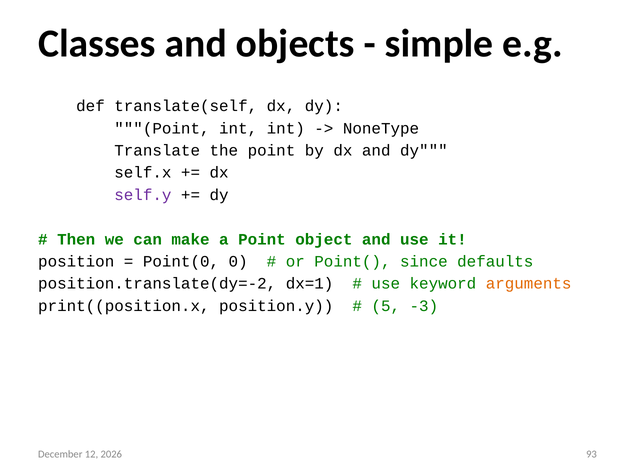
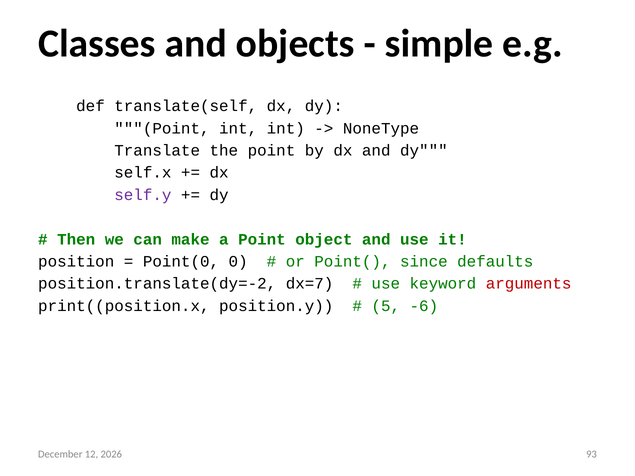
dx=1: dx=1 -> dx=7
arguments colour: orange -> red
-3: -3 -> -6
